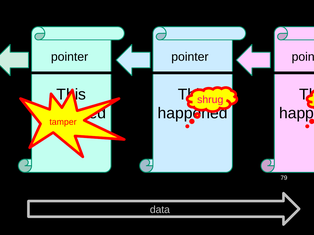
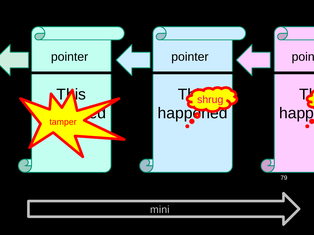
data: data -> mini
